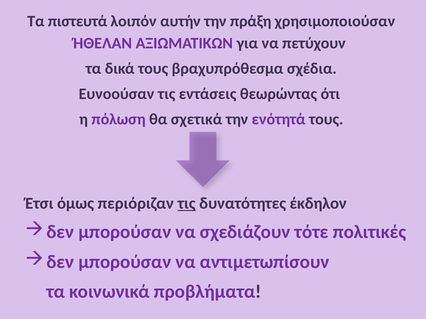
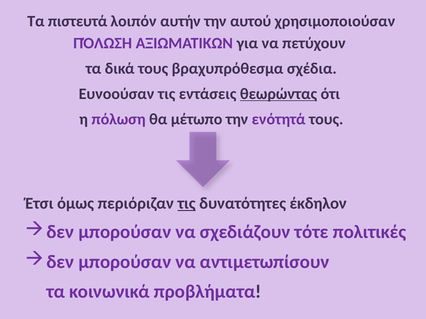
πράξη: πράξη -> αυτού
ΉΘΕΛΑΝ at (103, 43): ΉΘΕΛΑΝ -> ΠΌΛΩΣΗ
θεωρώντας underline: none -> present
σχετικά: σχετικά -> μέτωπο
